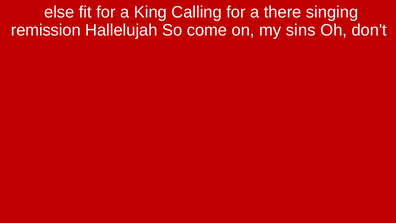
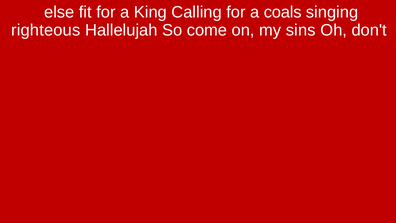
there: there -> coals
remission: remission -> righteous
